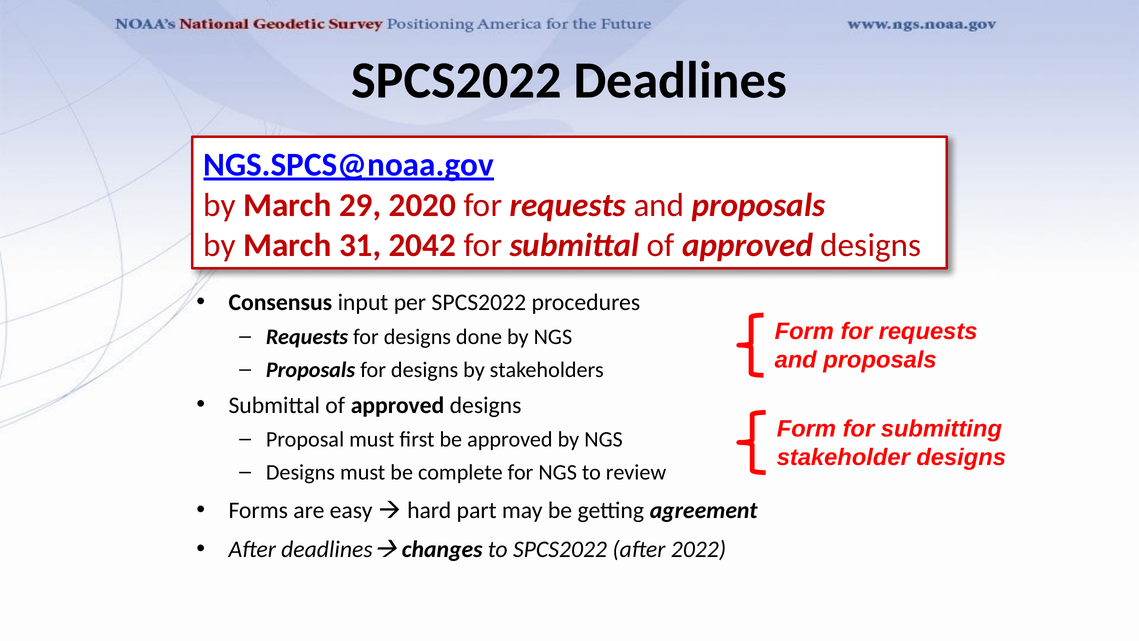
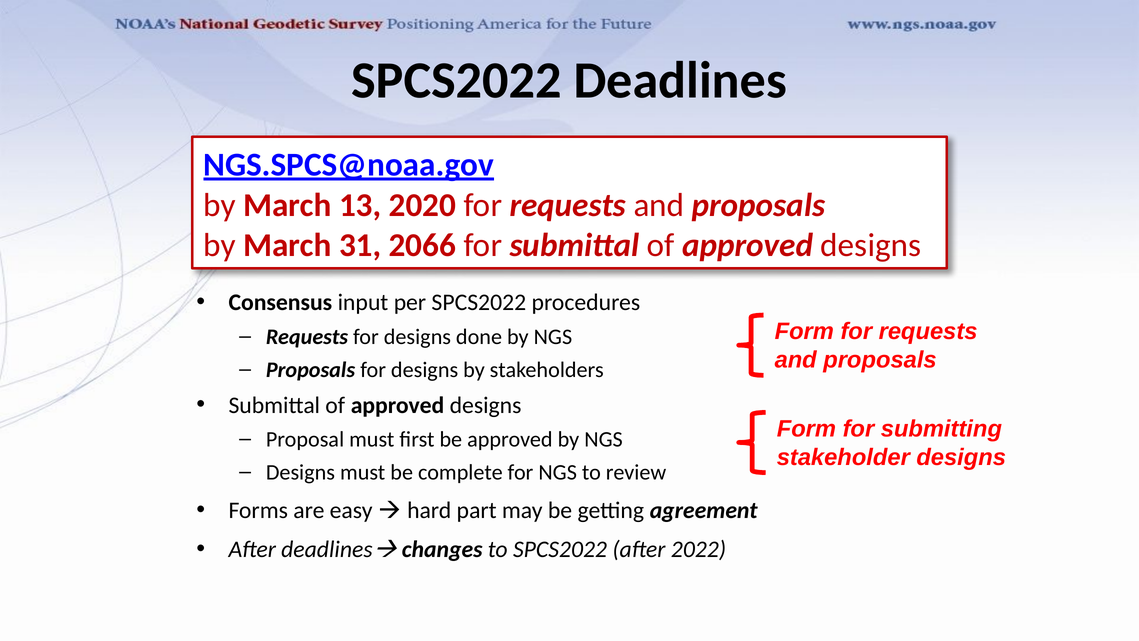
29: 29 -> 13
2042: 2042 -> 2066
